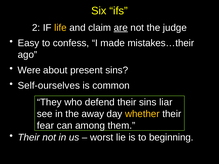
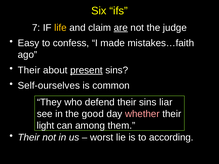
2: 2 -> 7
mistakes…their: mistakes…their -> mistakes…faith
Were at (29, 70): Were -> Their
present underline: none -> present
away: away -> good
whether colour: yellow -> pink
fear: fear -> light
beginning: beginning -> according
